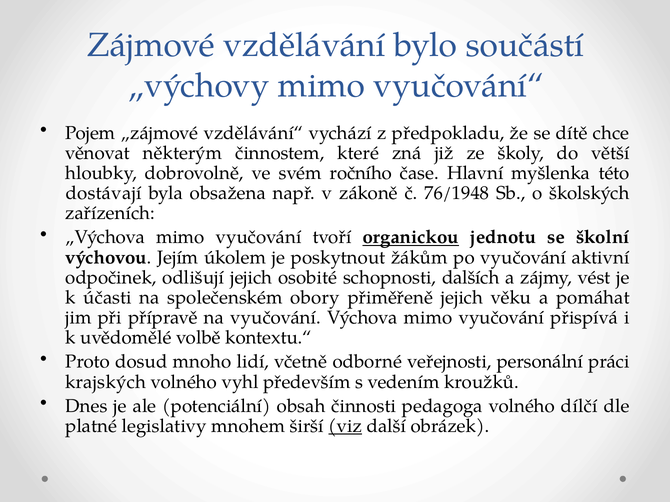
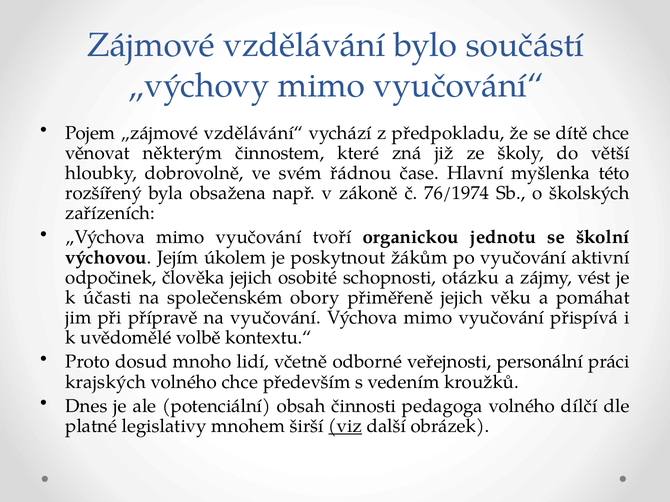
ročního: ročního -> řádnou
dostávají: dostávají -> rozšířený
76/1948: 76/1948 -> 76/1974
organickou underline: present -> none
odlišují: odlišují -> člověka
dalších: dalších -> otázku
volného vyhl: vyhl -> chce
